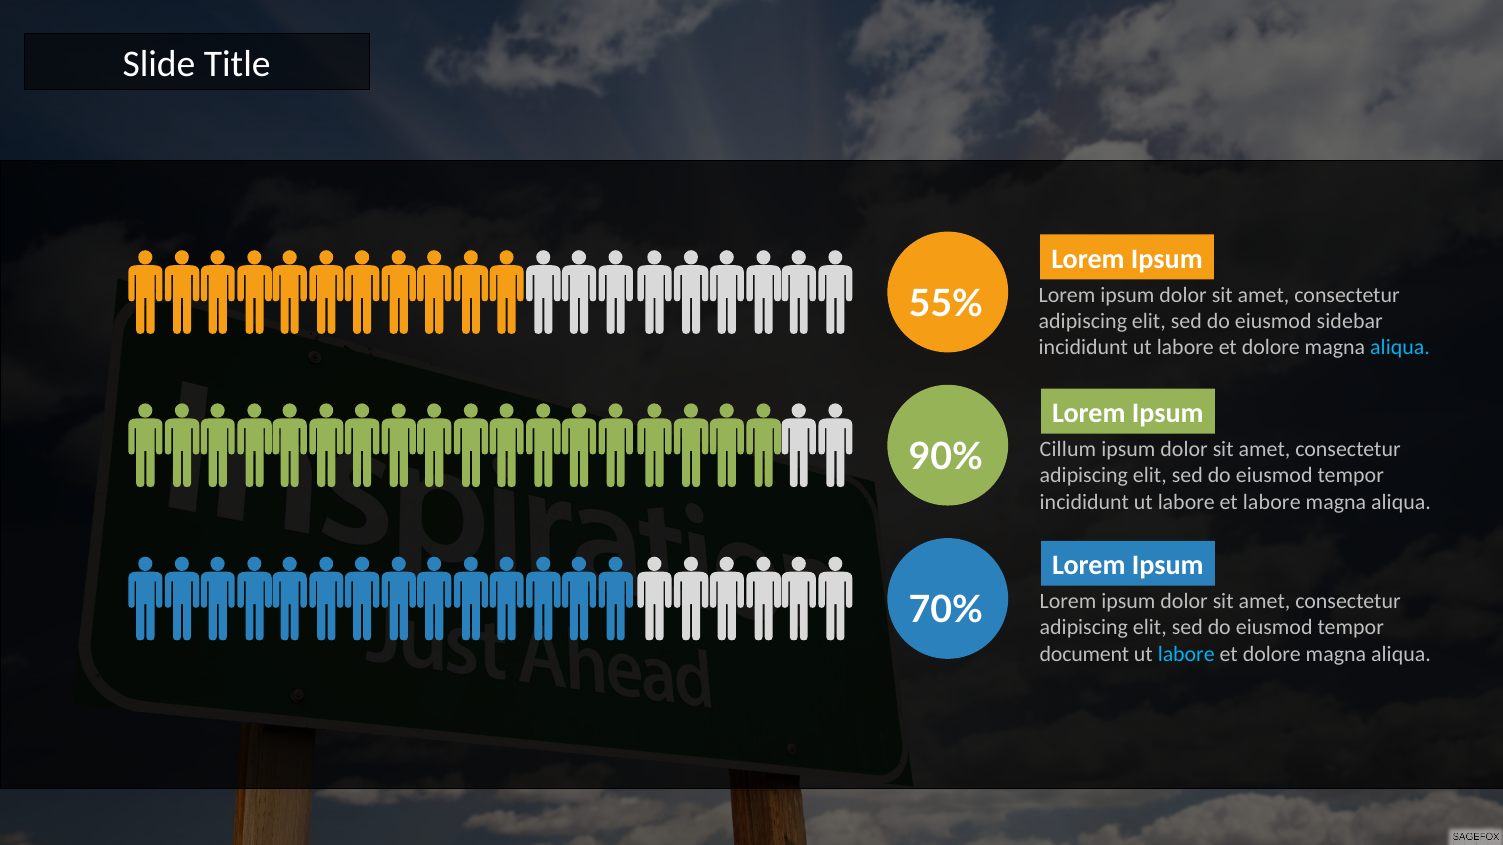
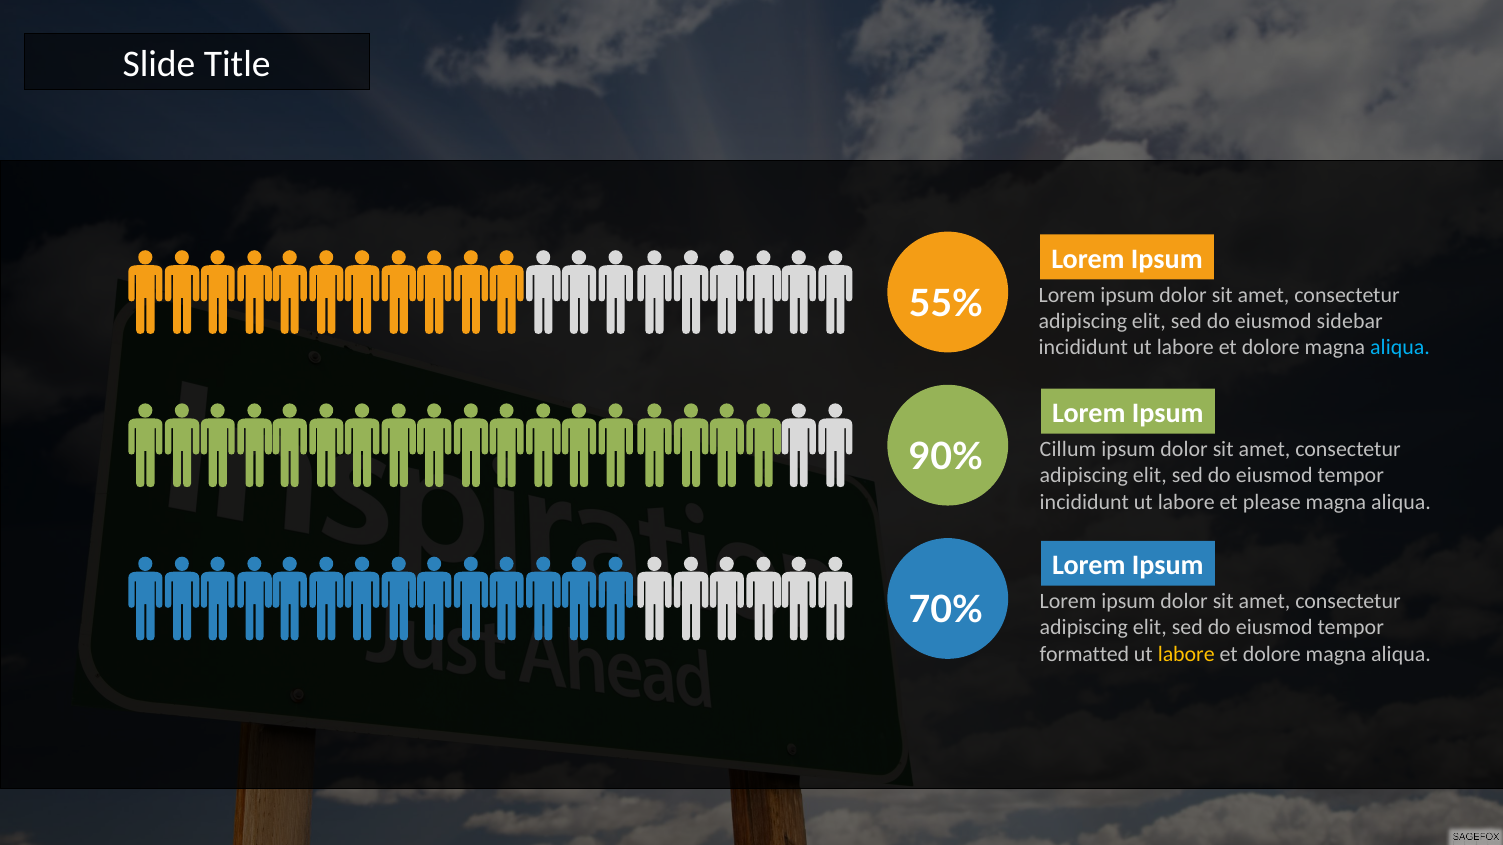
et labore: labore -> please
document: document -> formatted
labore at (1186, 654) colour: light blue -> yellow
